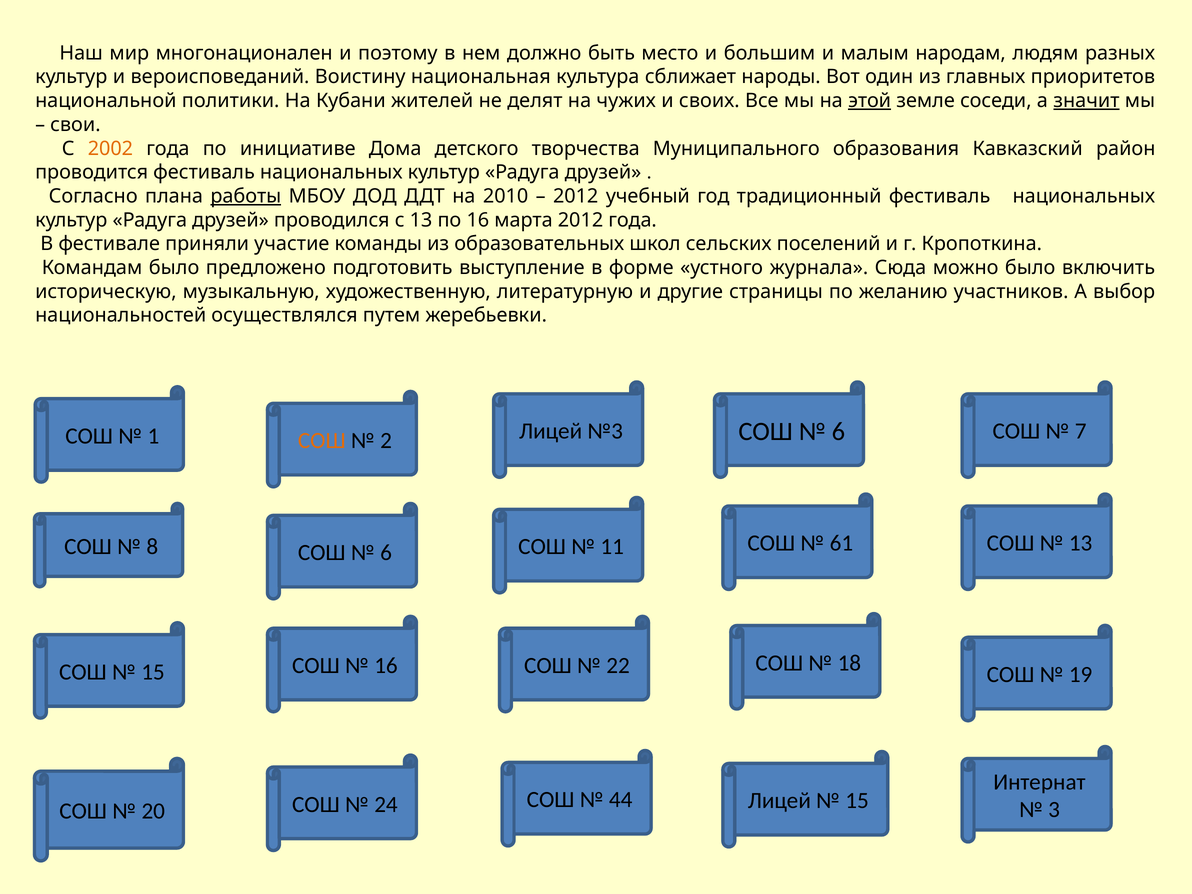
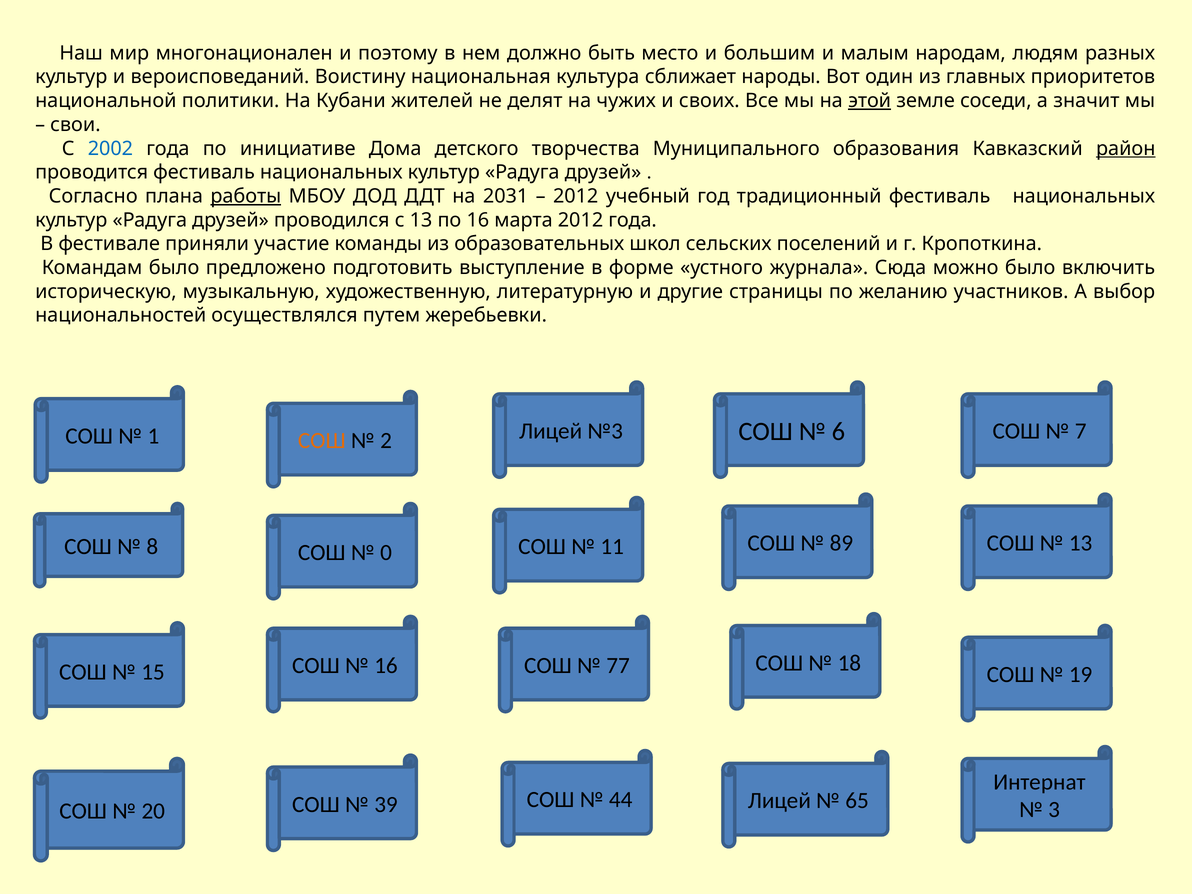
значит underline: present -> none
2002 colour: orange -> blue
район underline: none -> present
2010: 2010 -> 2031
61: 61 -> 89
6 at (386, 553): 6 -> 0
22: 22 -> 77
15 at (857, 801): 15 -> 65
24: 24 -> 39
